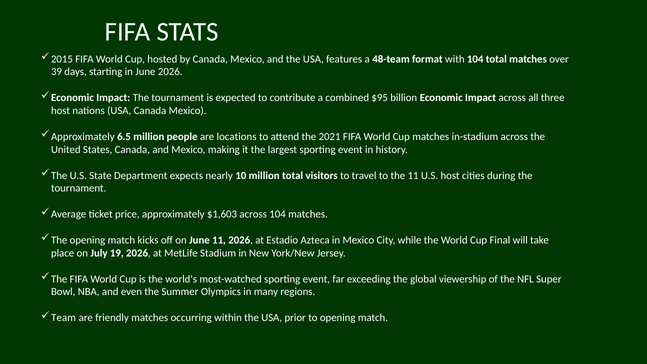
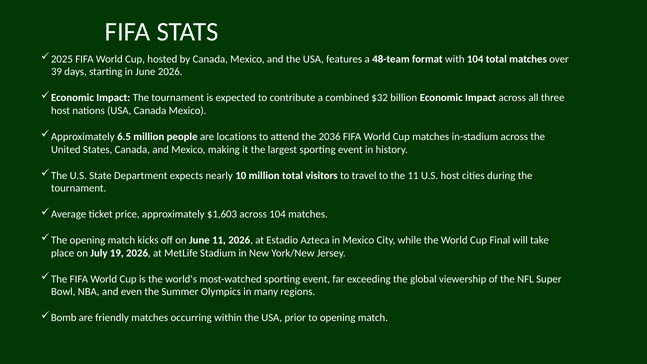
2015: 2015 -> 2025
$95: $95 -> $32
2021: 2021 -> 2036
Team: Team -> Bomb
